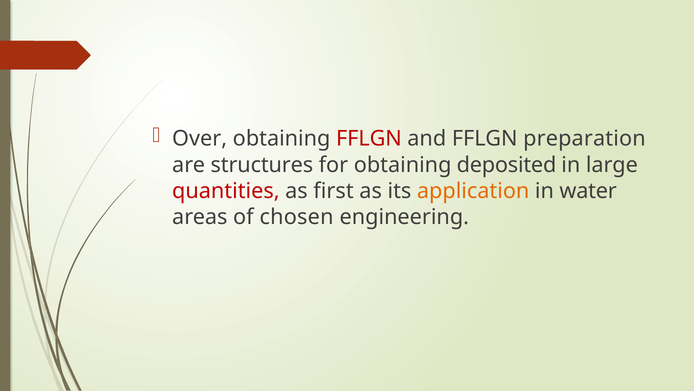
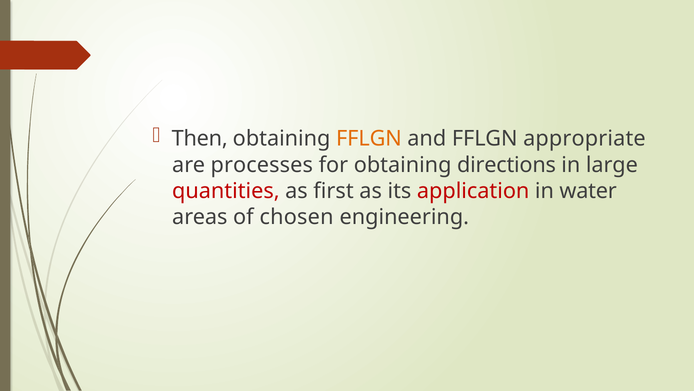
Over: Over -> Then
FFLGN at (369, 139) colour: red -> orange
preparation: preparation -> appropriate
structures: structures -> processes
deposited: deposited -> directions
application colour: orange -> red
